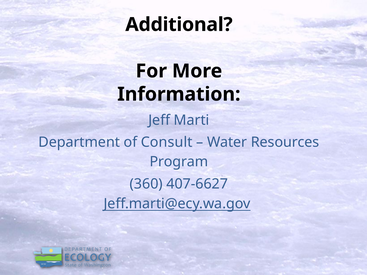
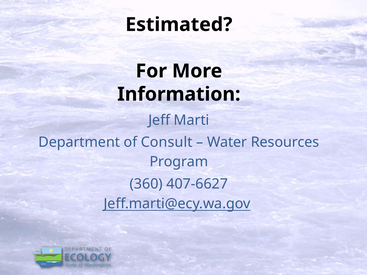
Additional: Additional -> Estimated
